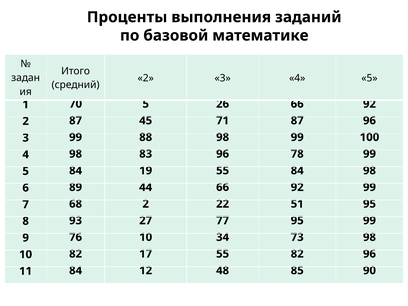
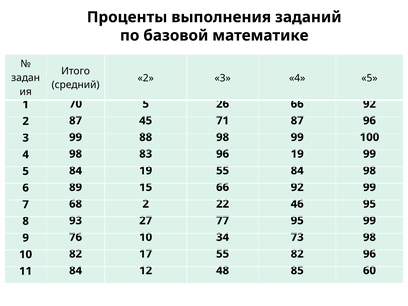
96 78: 78 -> 19
44: 44 -> 15
51: 51 -> 46
90: 90 -> 60
